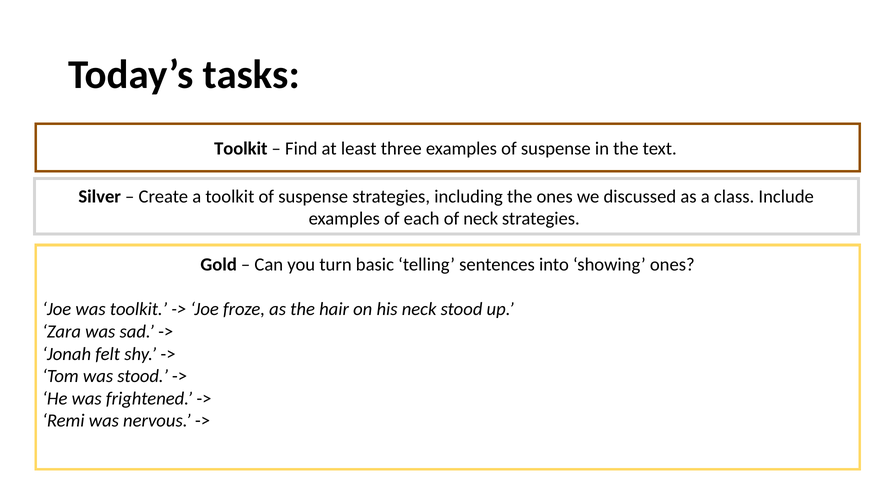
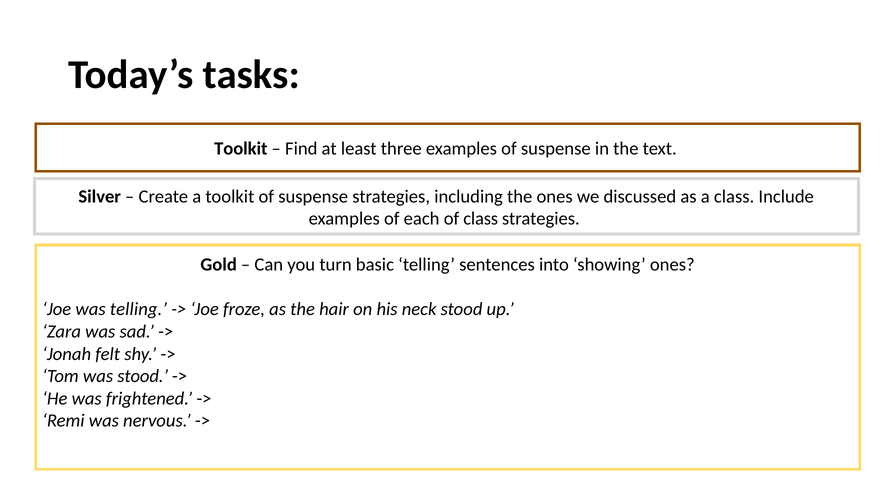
of neck: neck -> class
was toolkit: toolkit -> telling
